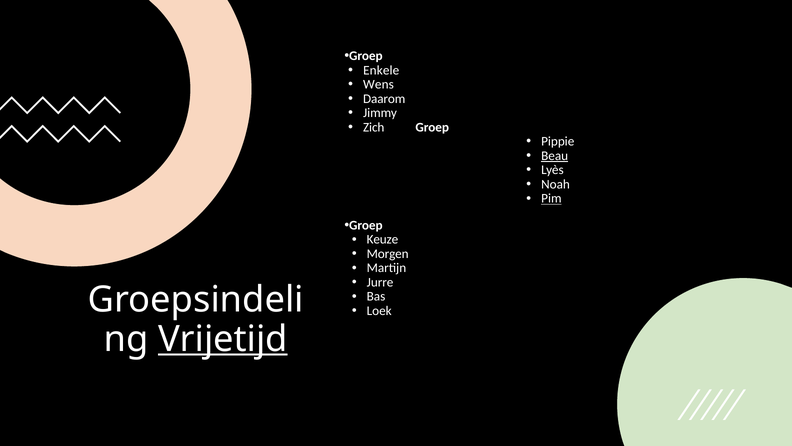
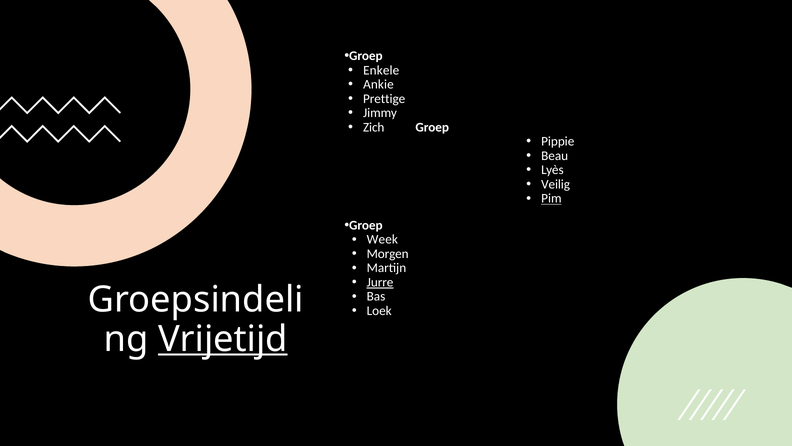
Wens: Wens -> Ankie
Daarom: Daarom -> Prettige
Beau underline: present -> none
Noah: Noah -> Veilig
Keuze: Keuze -> Week
Jurre underline: none -> present
